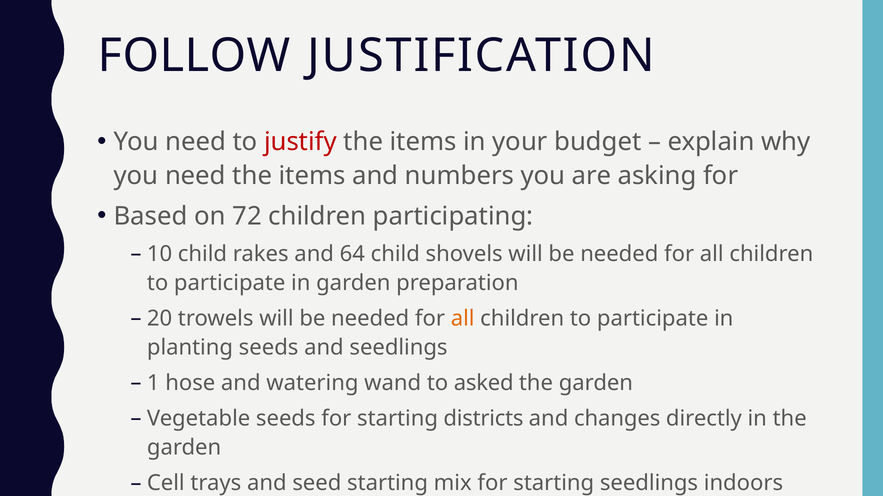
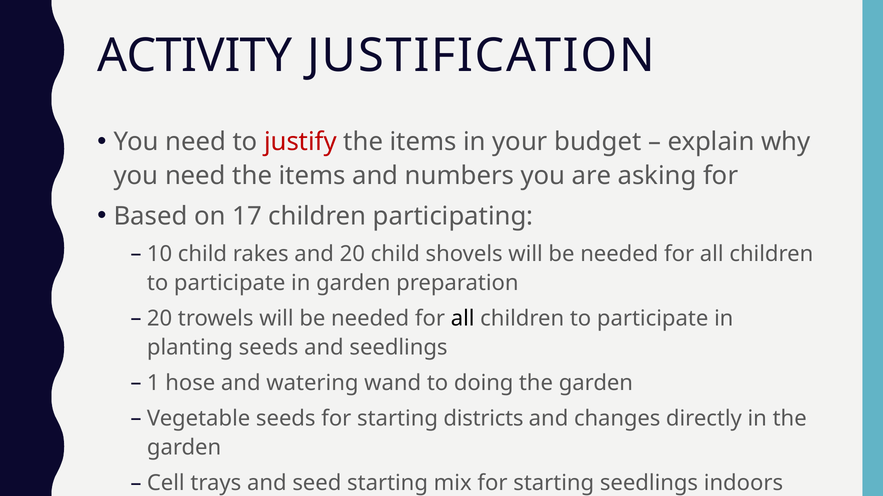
FOLLOW: FOLLOW -> ACTIVITY
72: 72 -> 17
64: 64 -> 20
all at (463, 319) colour: orange -> black
asked: asked -> doing
